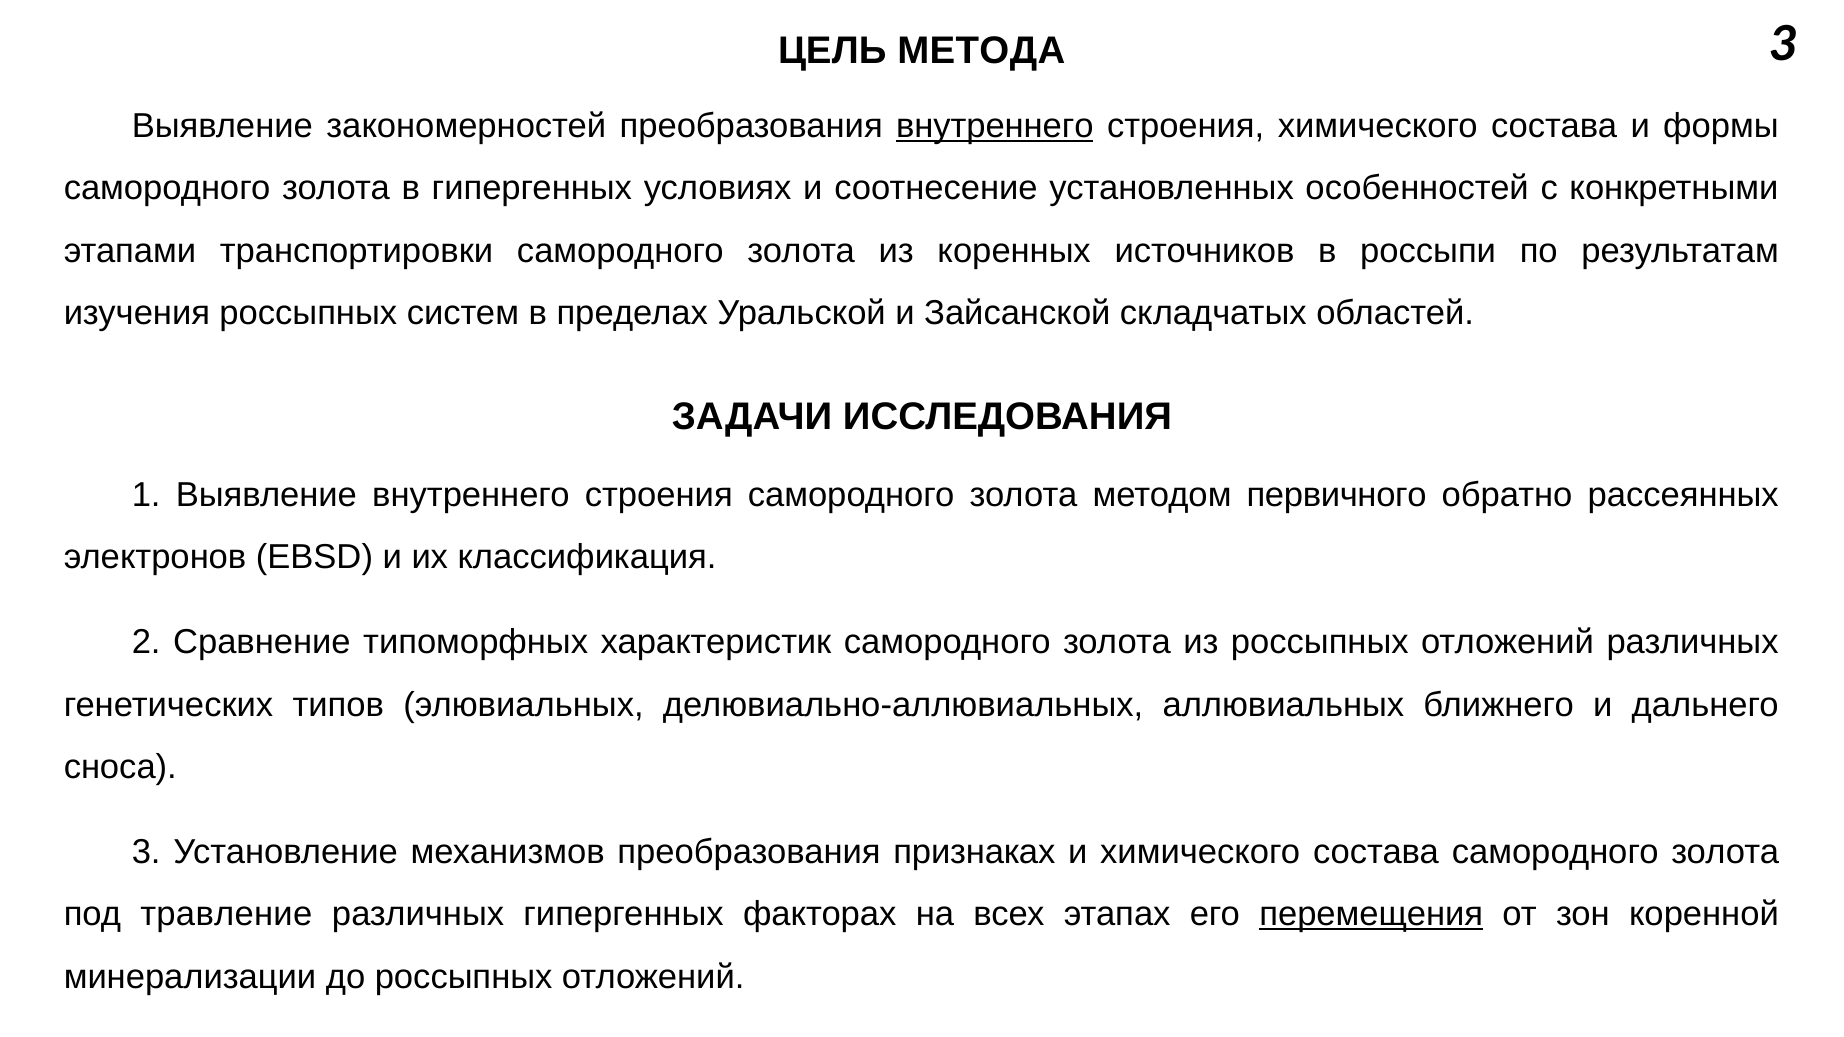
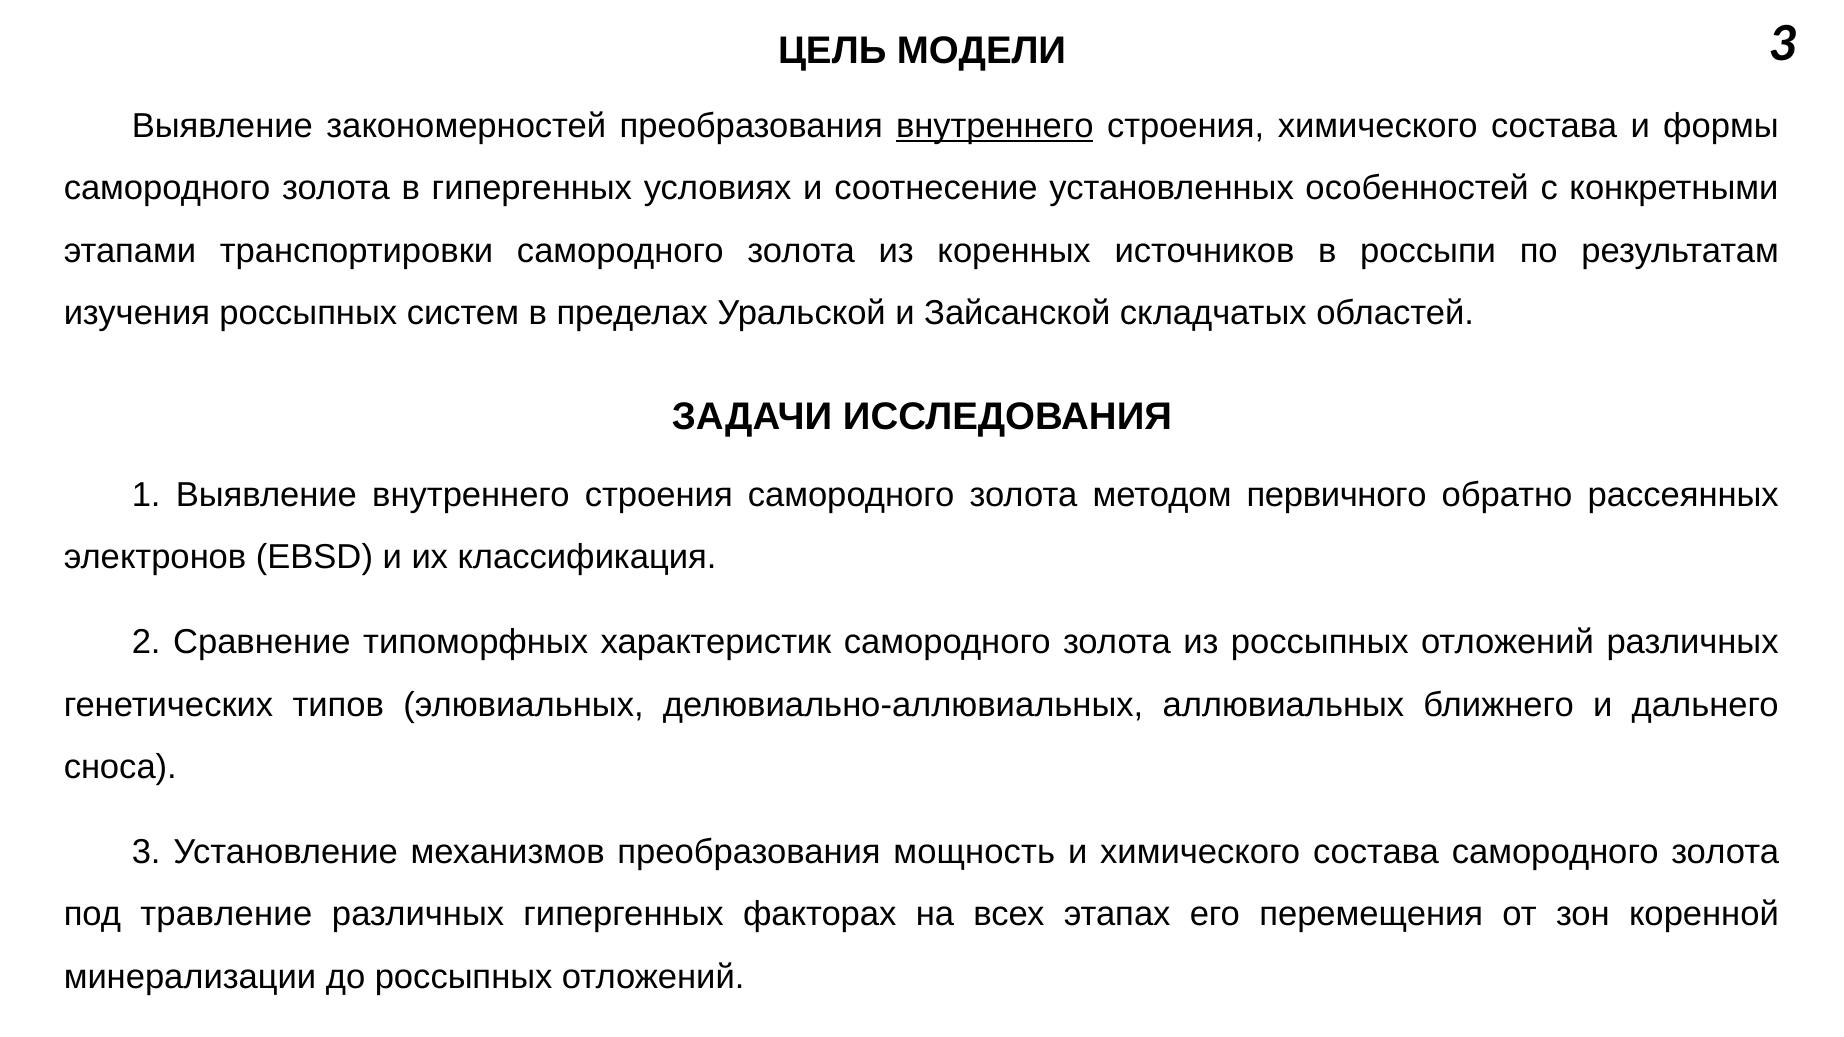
МЕТОДА: МЕТОДА -> МОДЕЛИ
признаках: признаках -> мощность
перемещения underline: present -> none
